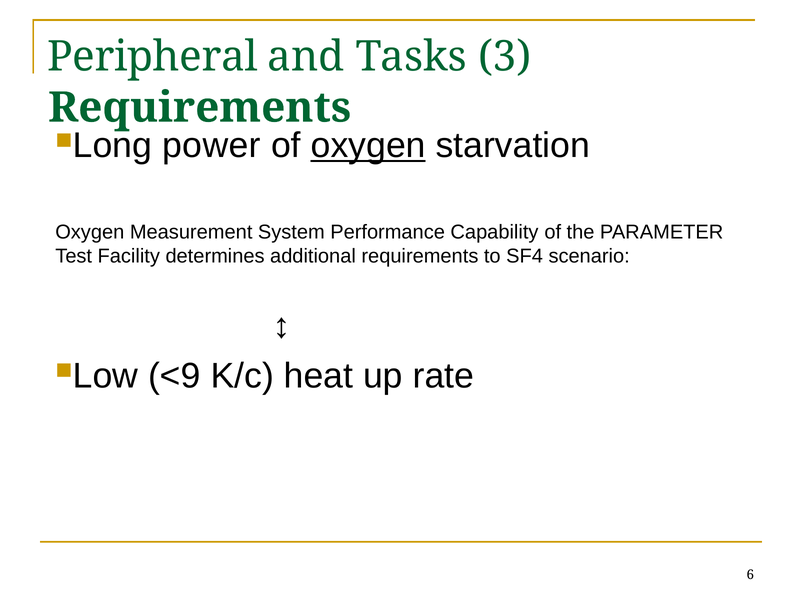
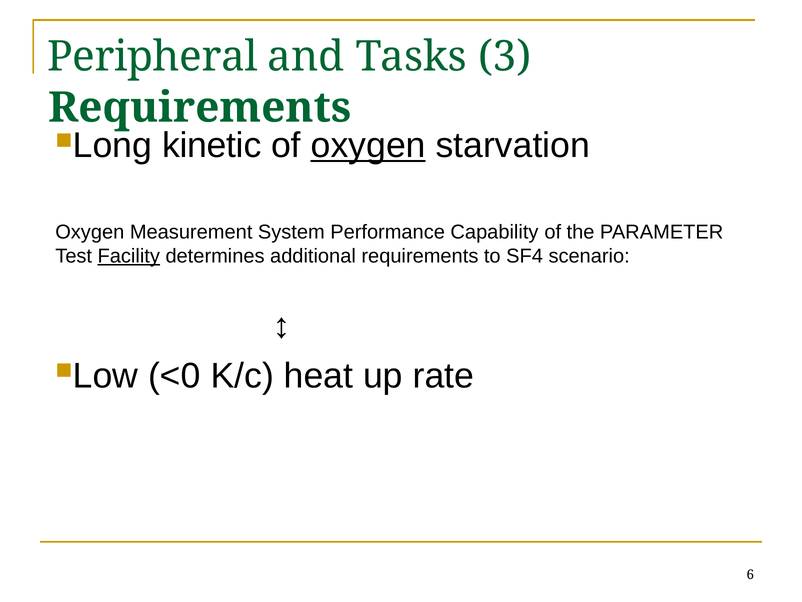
power: power -> kinetic
Facility underline: none -> present
<9: <9 -> <0
